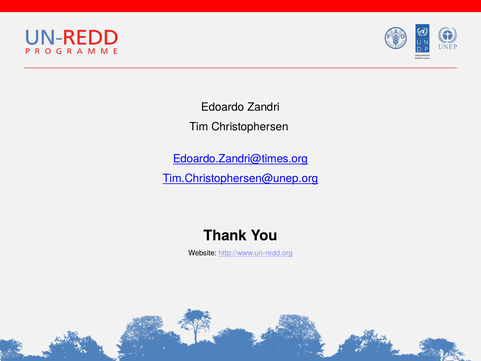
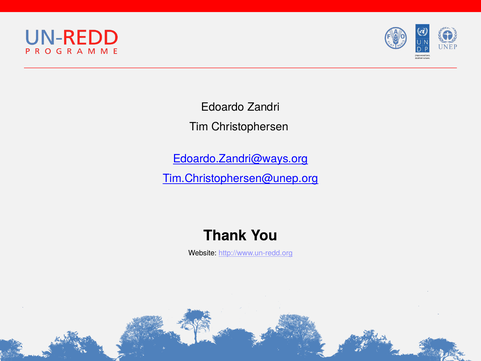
Edoardo.Zandri@times.org: Edoardo.Zandri@times.org -> Edoardo.Zandri@ways.org
